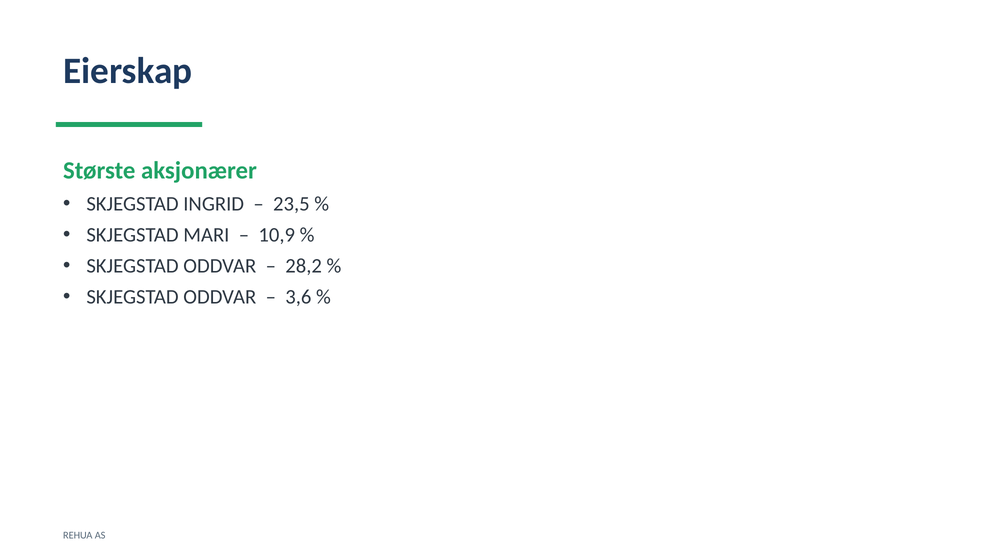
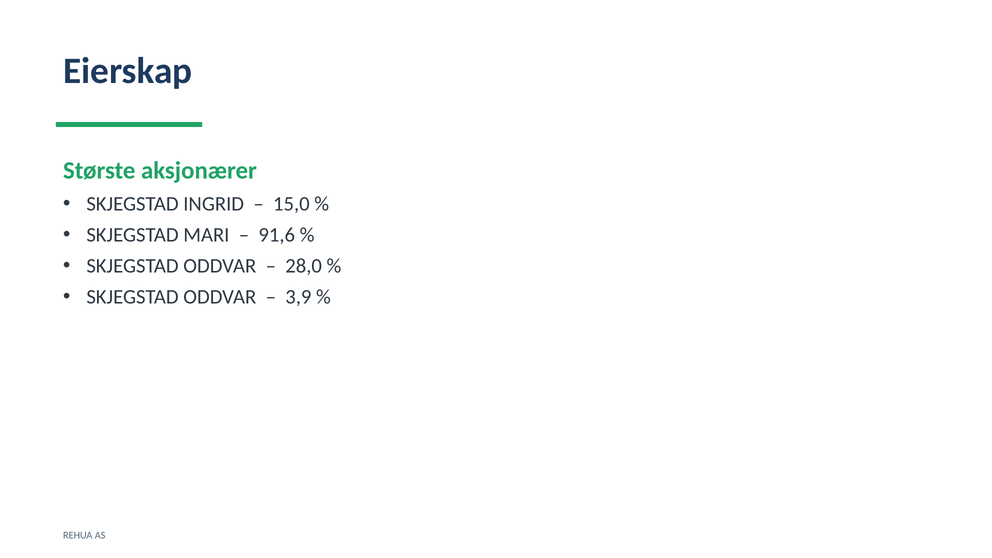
23,5: 23,5 -> 15,0
10,9: 10,9 -> 91,6
28,2: 28,2 -> 28,0
3,6: 3,6 -> 3,9
